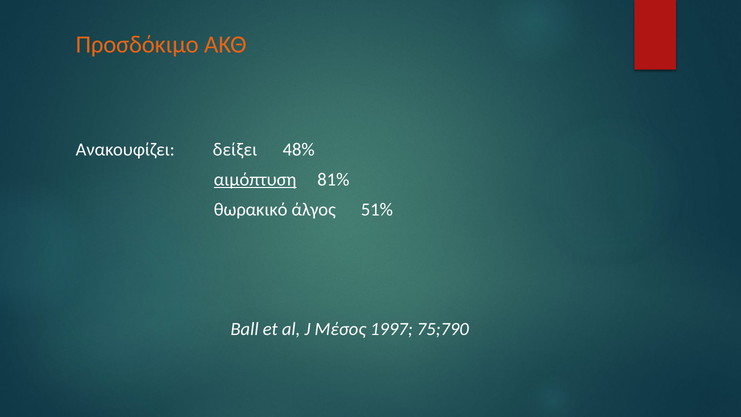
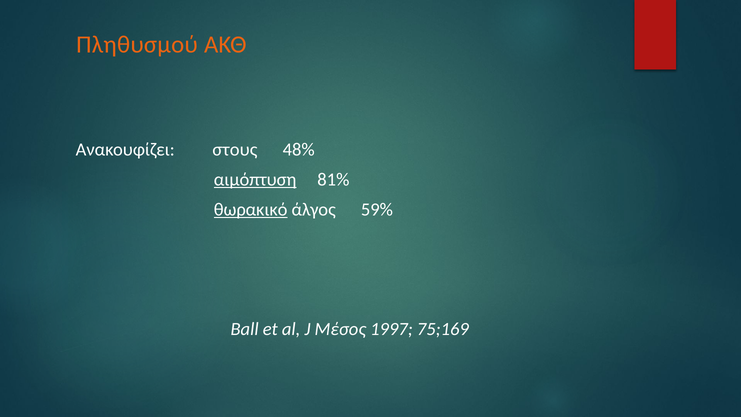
Προσδόκιμο: Προσδόκιμο -> Πληθυσμού
δείξει: δείξει -> στους
θωρακικό underline: none -> present
51%: 51% -> 59%
75;790: 75;790 -> 75;169
